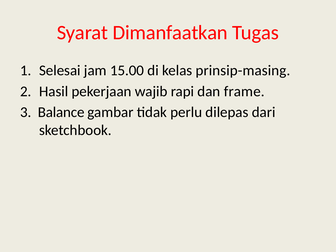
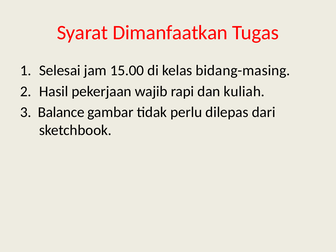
prinsip-masing: prinsip-masing -> bidang-masing
frame: frame -> kuliah
